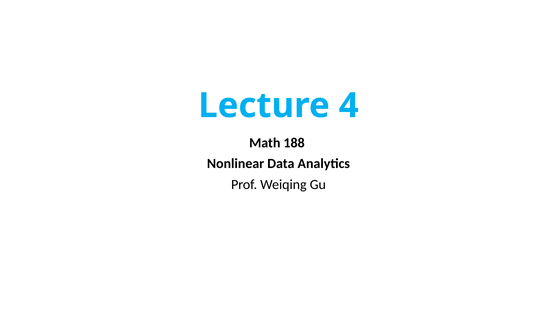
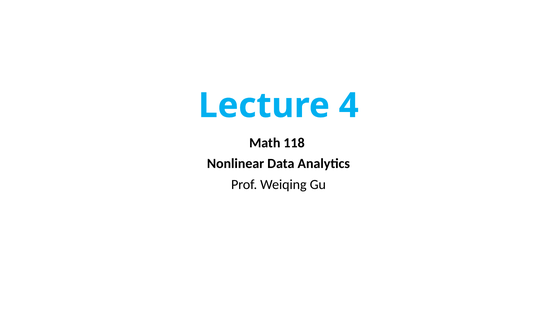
188: 188 -> 118
